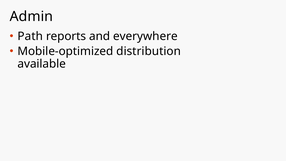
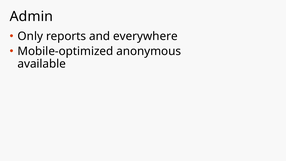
Path: Path -> Only
distribution: distribution -> anonymous
